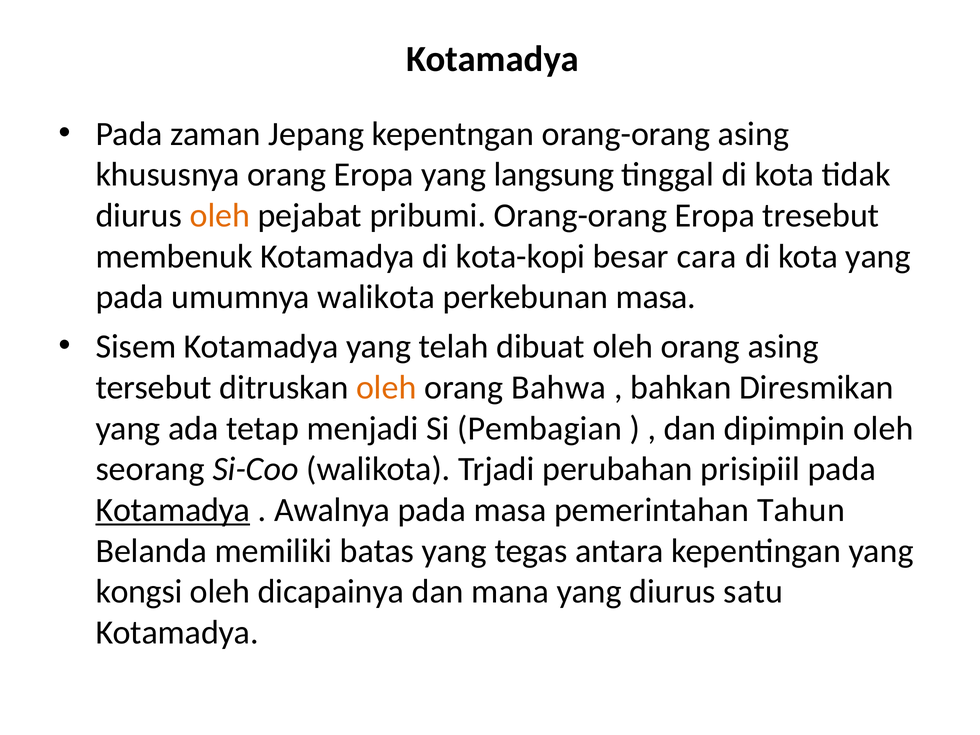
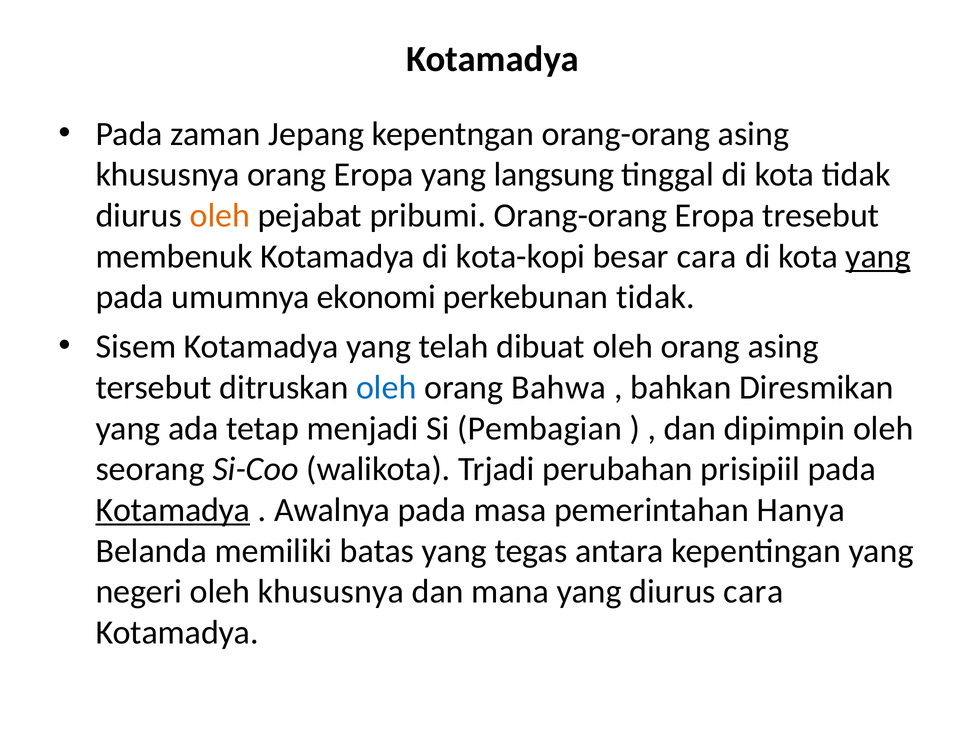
yang at (878, 256) underline: none -> present
umumnya walikota: walikota -> ekonomi
perkebunan masa: masa -> tidak
oleh at (386, 388) colour: orange -> blue
Tahun: Tahun -> Hanya
kongsi: kongsi -> negeri
oleh dicapainya: dicapainya -> khususnya
diurus satu: satu -> cara
